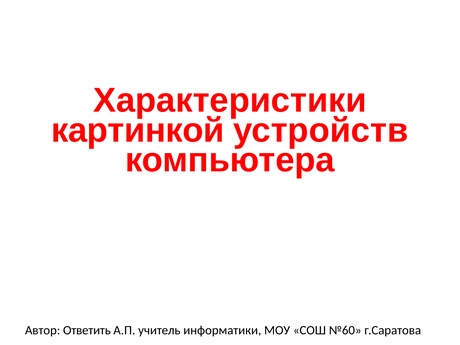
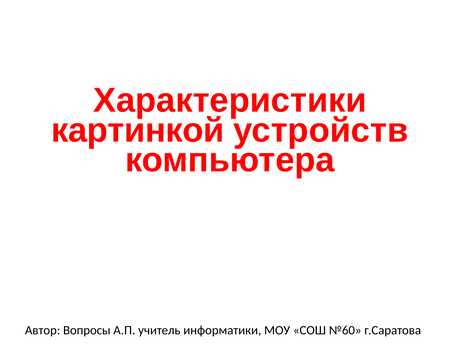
Ответить: Ответить -> Вопросы
